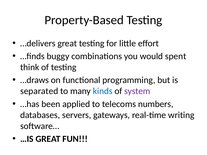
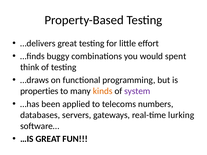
separated: separated -> properties
kinds colour: blue -> orange
writing: writing -> lurking
